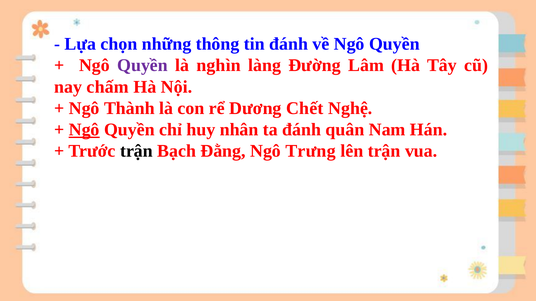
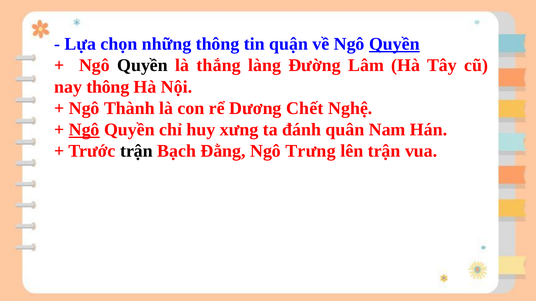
tin đánh: đánh -> quận
Quyền at (394, 44) underline: none -> present
Quyền at (143, 66) colour: purple -> black
nghìn: nghìn -> thắng
nay chấm: chấm -> thông
nhân: nhân -> xưng
